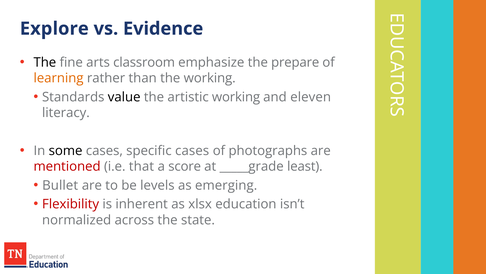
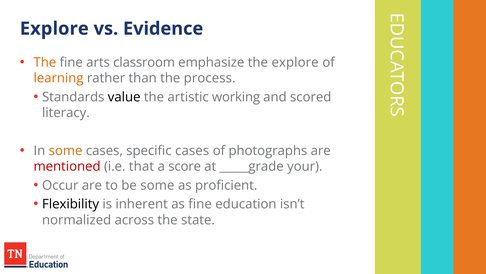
The at (45, 62) colour: black -> orange
the prepare: prepare -> explore
the working: working -> process
eleven: eleven -> scored
some at (66, 150) colour: black -> orange
least: least -> your
Bullet: Bullet -> Occur
be levels: levels -> some
emerging: emerging -> proficient
Flexibility colour: red -> black
as xlsx: xlsx -> fine
